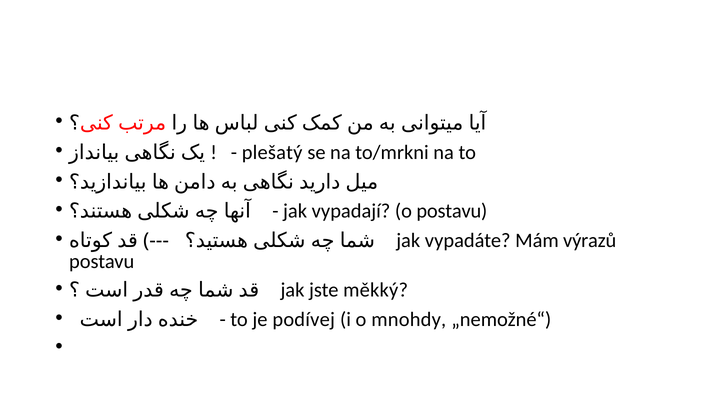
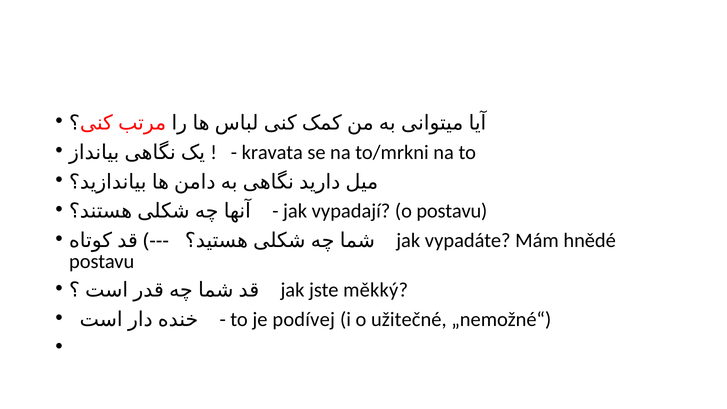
plešatý: plešatý -> kravata
výrazů: výrazů -> hnědé
mnohdy: mnohdy -> užitečné
